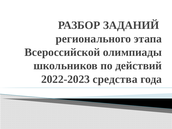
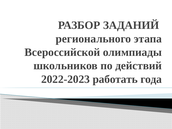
средства: средства -> работать
